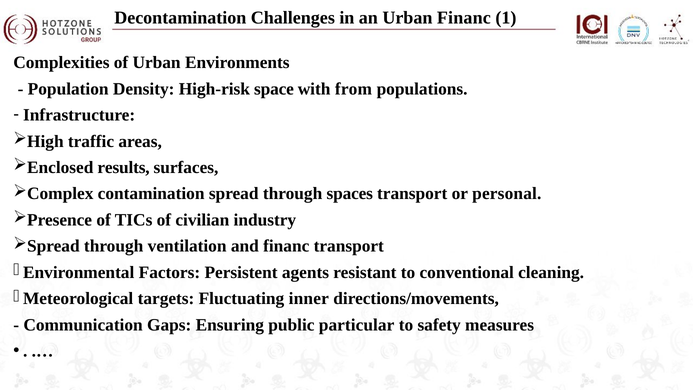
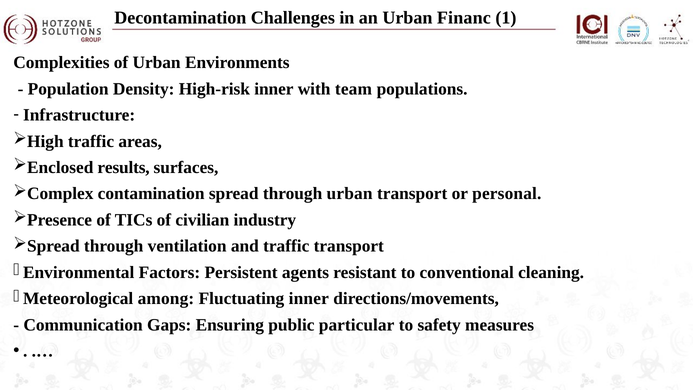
High-risk space: space -> inner
from: from -> team
through spaces: spaces -> urban
and financ: financ -> traffic
targets: targets -> among
